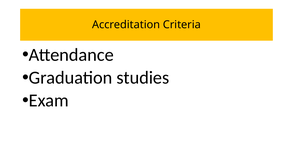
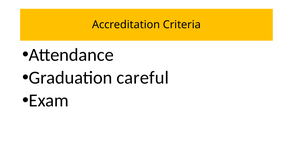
studies: studies -> careful
